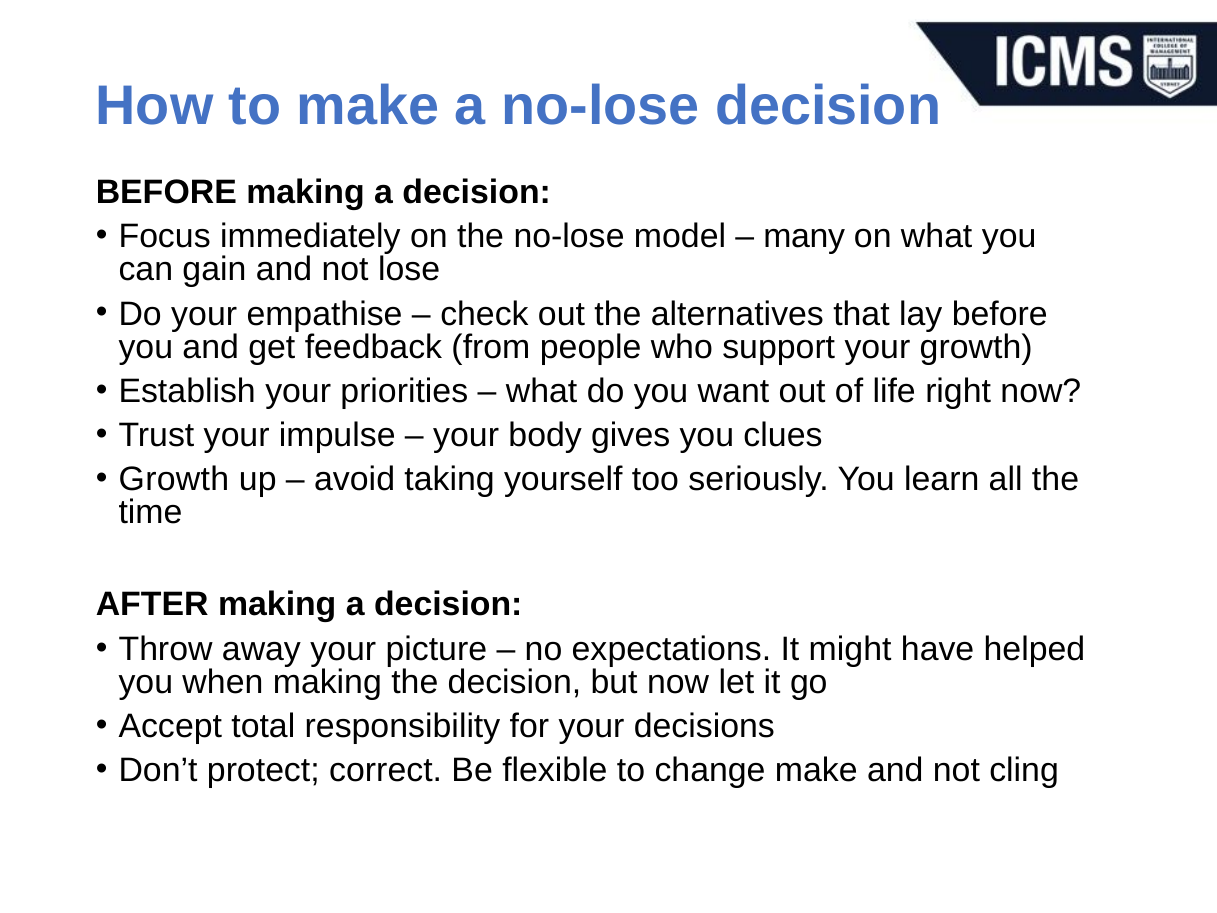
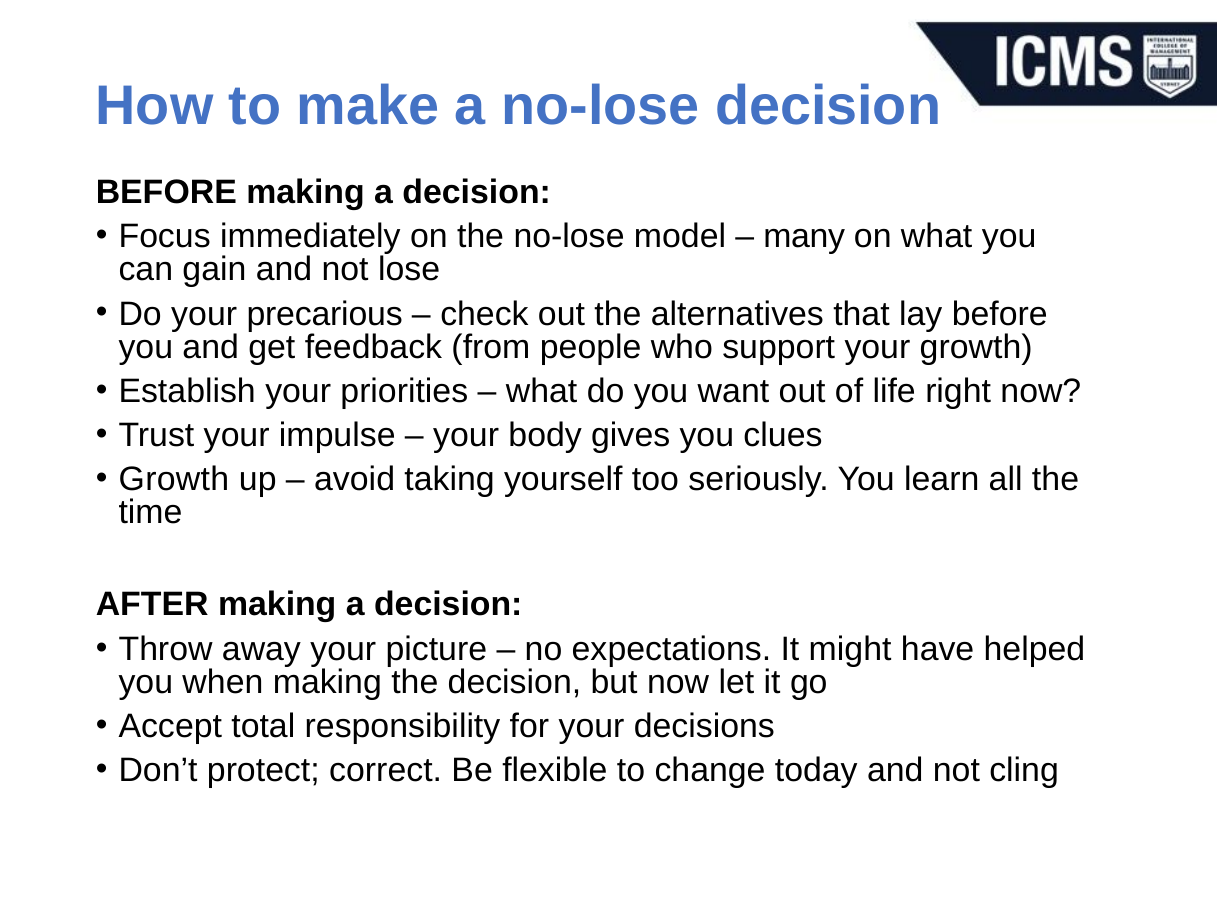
empathise: empathise -> precarious
change make: make -> today
